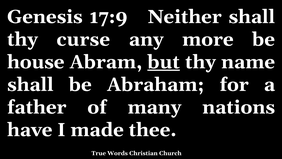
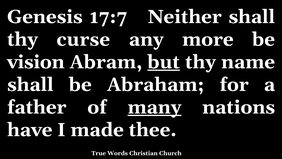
17:9: 17:9 -> 17:7
house: house -> vision
many underline: none -> present
